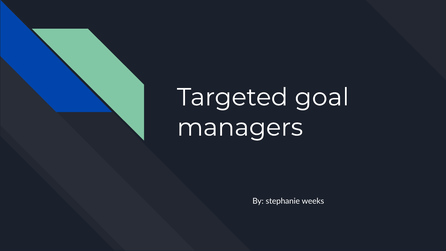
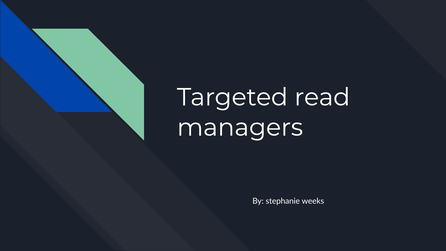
goal: goal -> read
